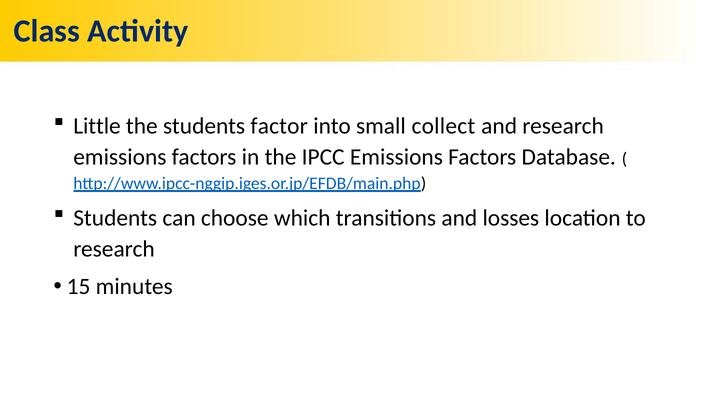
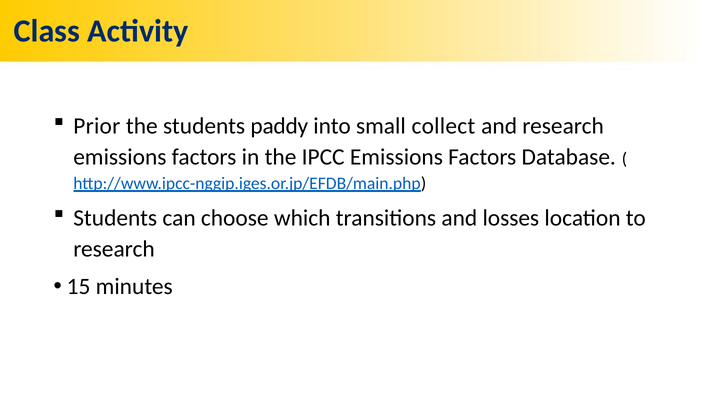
Little: Little -> Prior
factor: factor -> paddy
